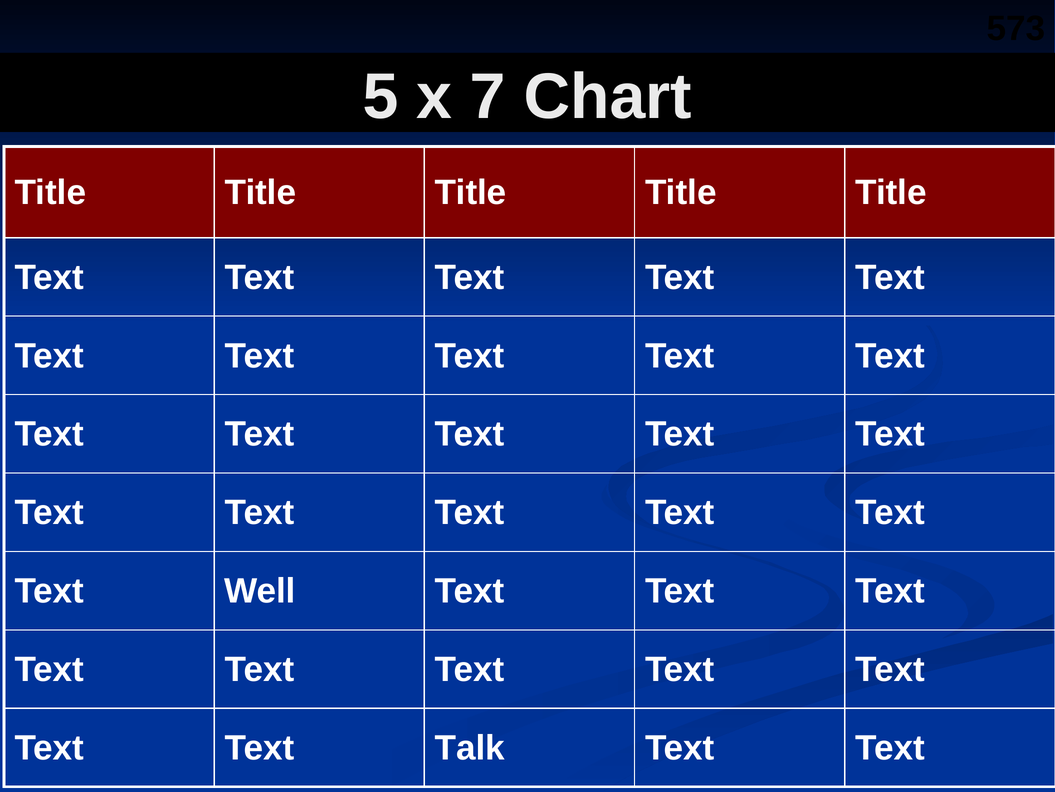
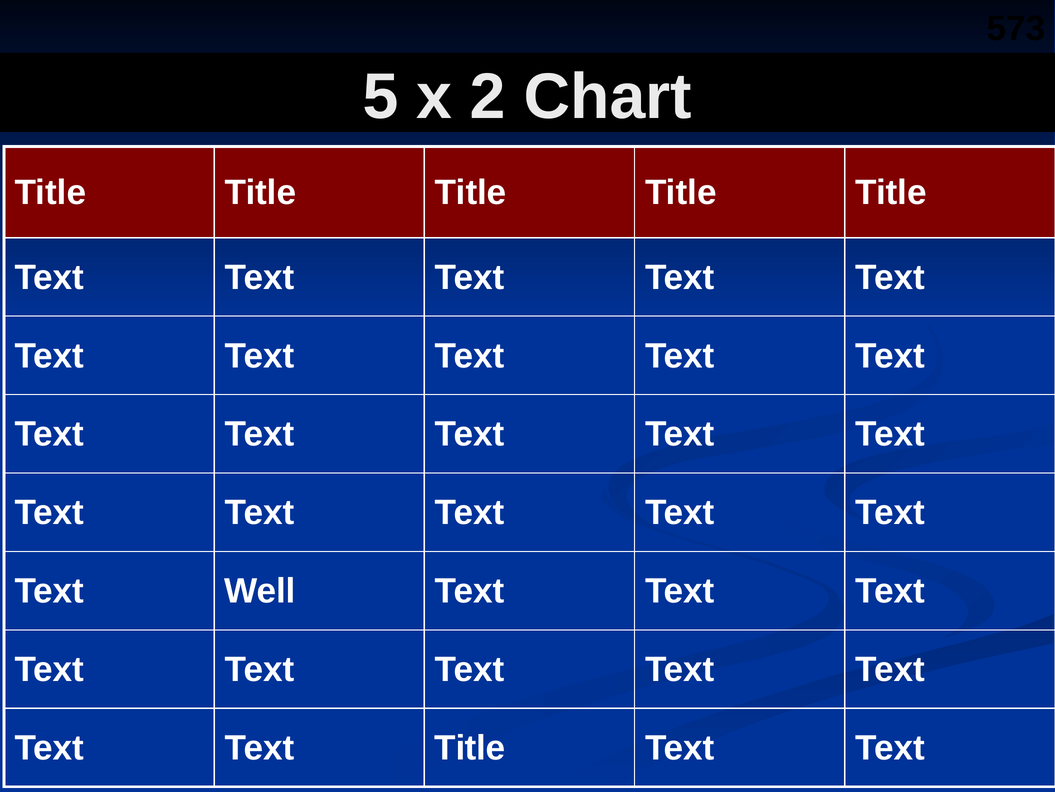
7: 7 -> 2
Text Talk: Talk -> Title
